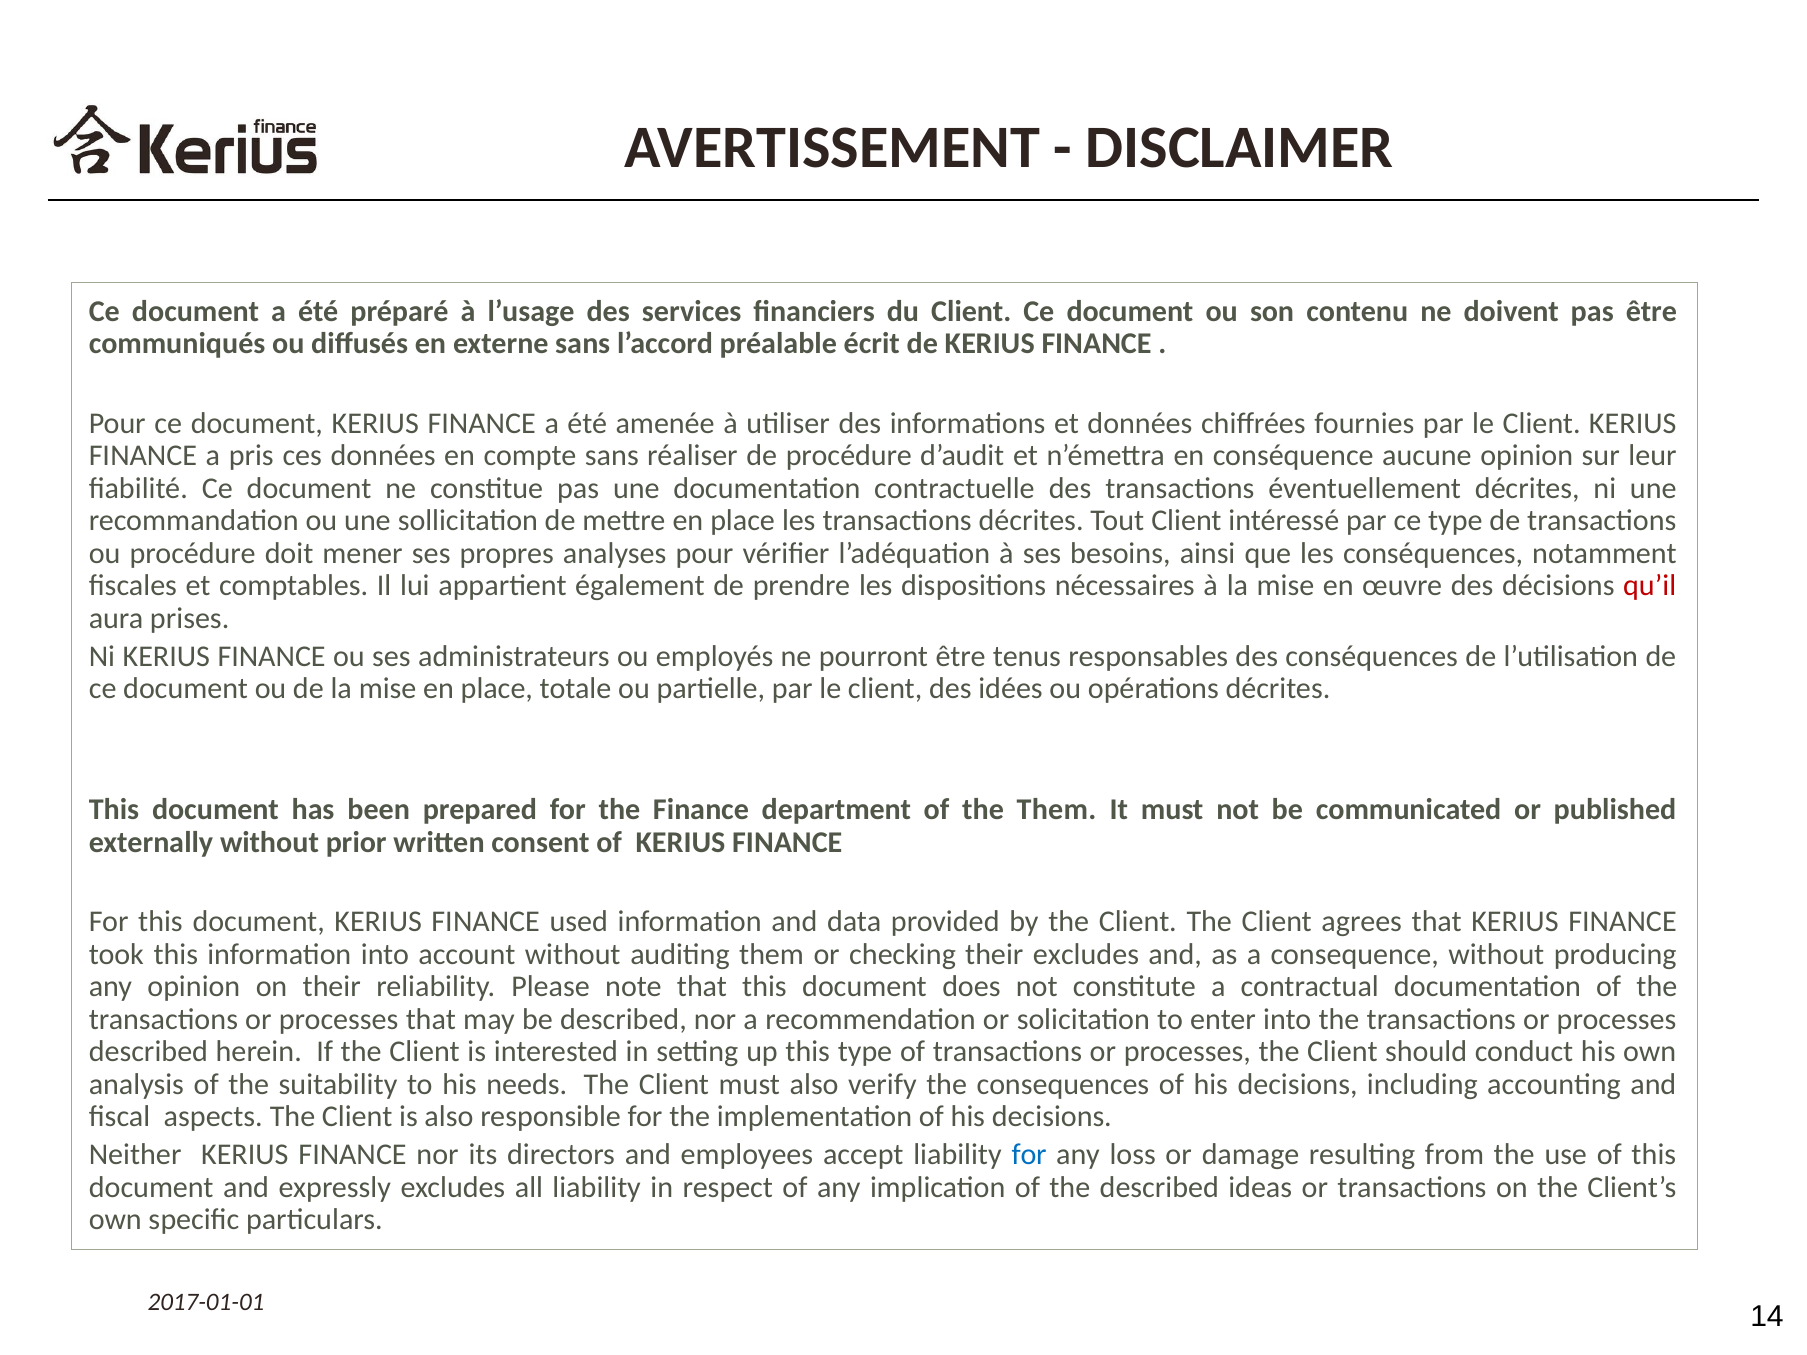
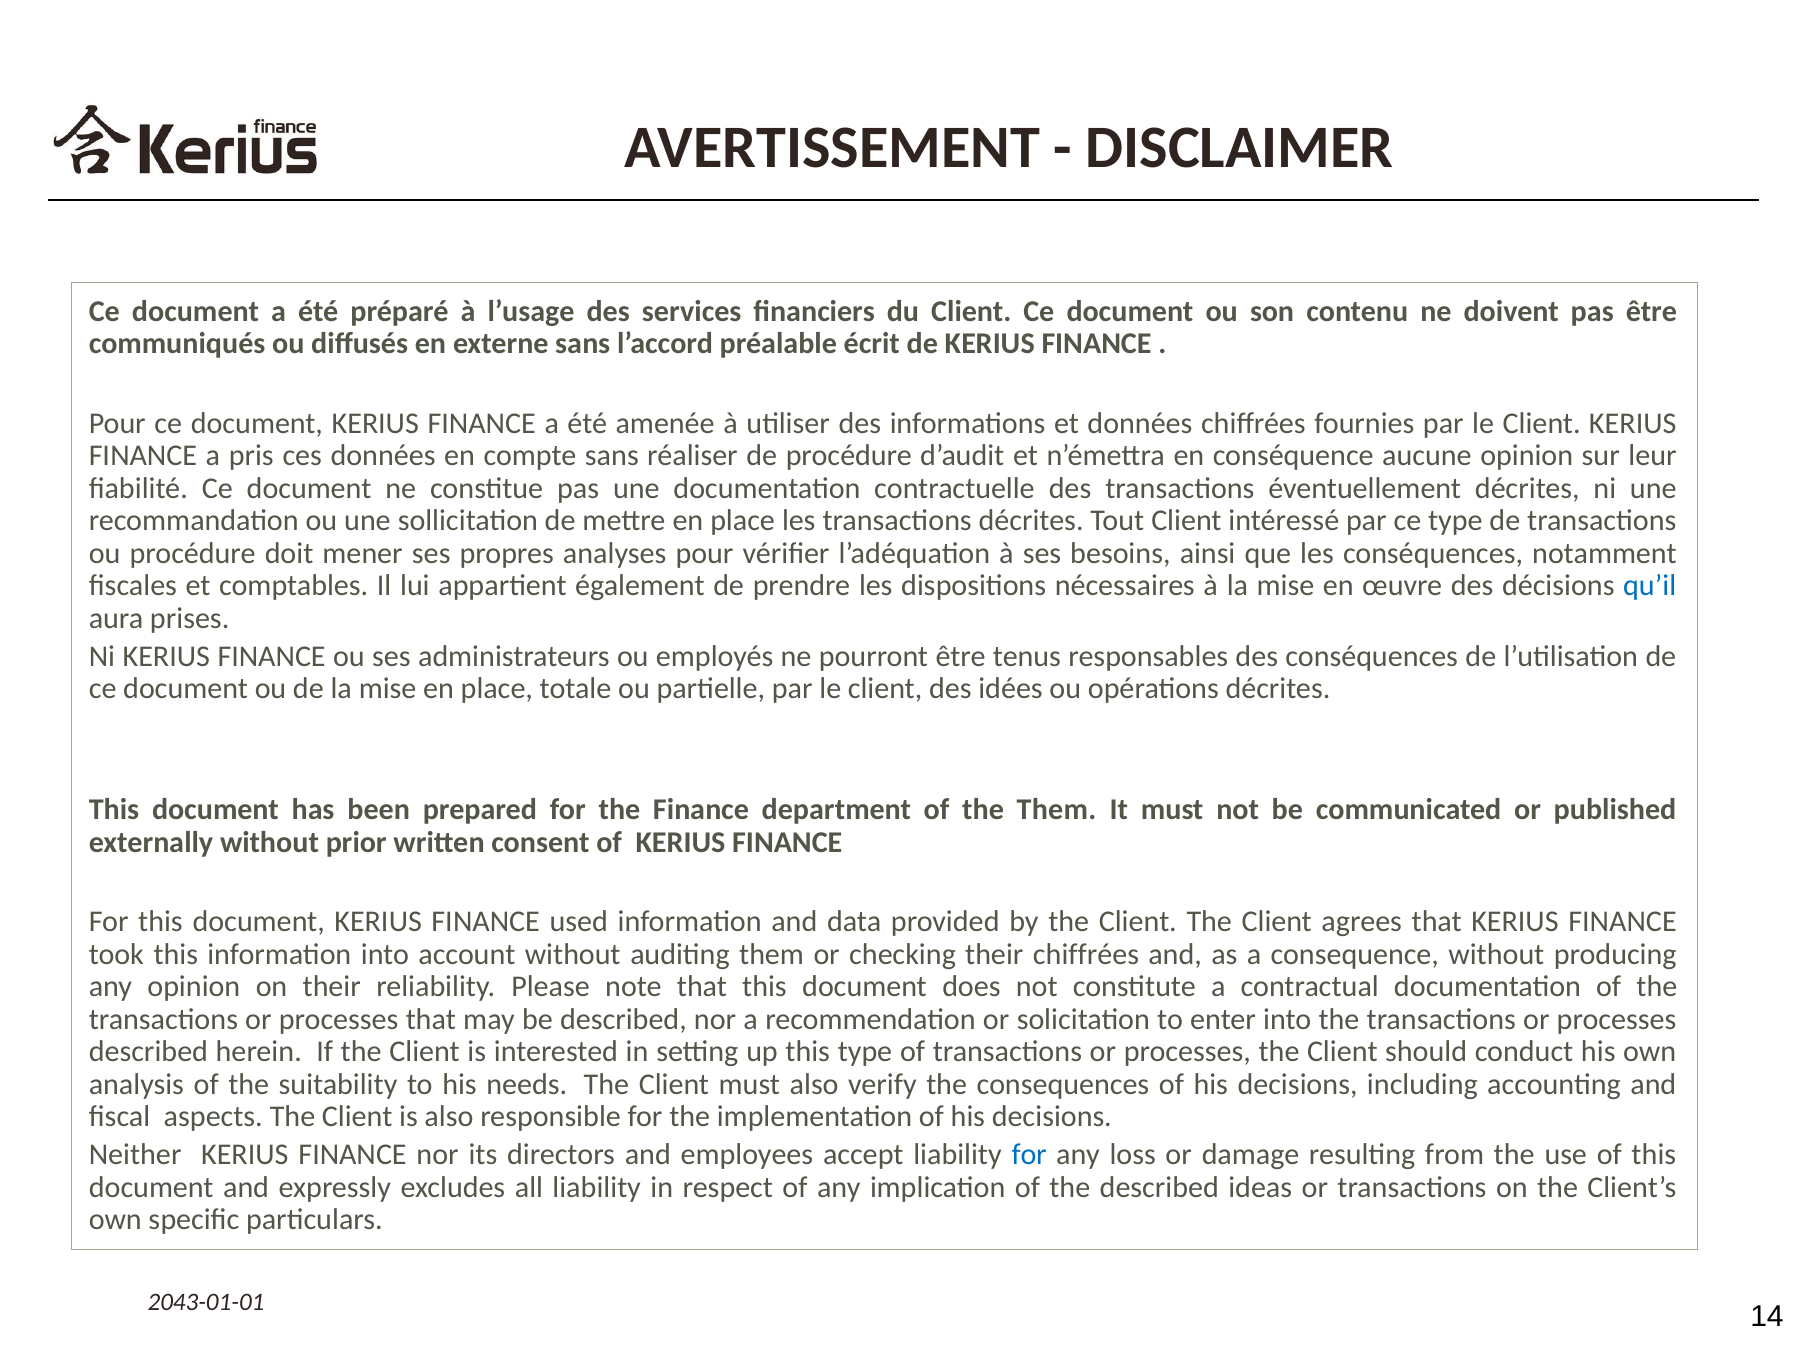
qu’il colour: red -> blue
their excludes: excludes -> chiffrées
2017-01-01: 2017-01-01 -> 2043-01-01
